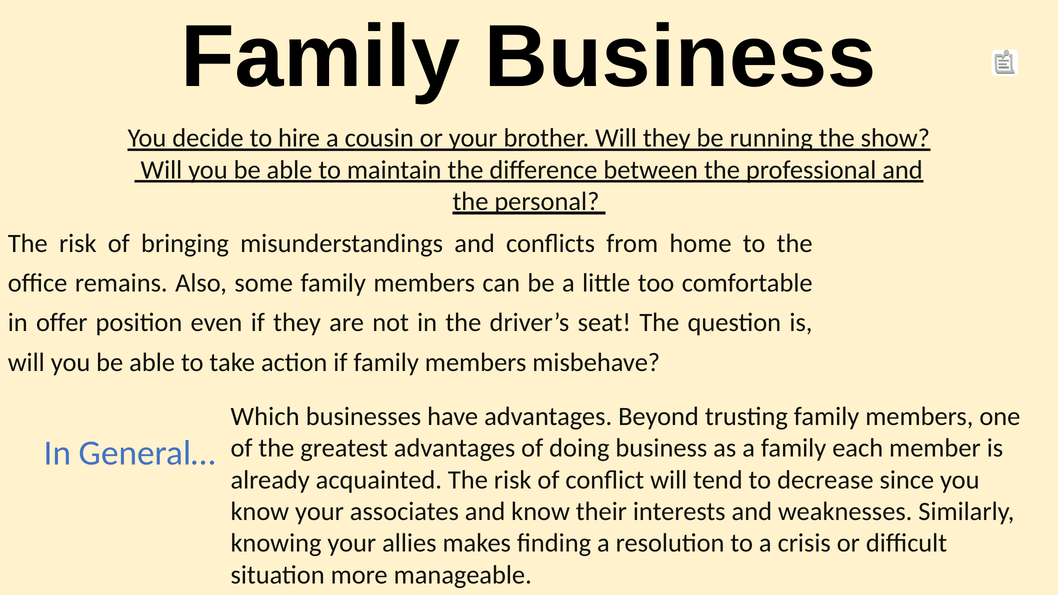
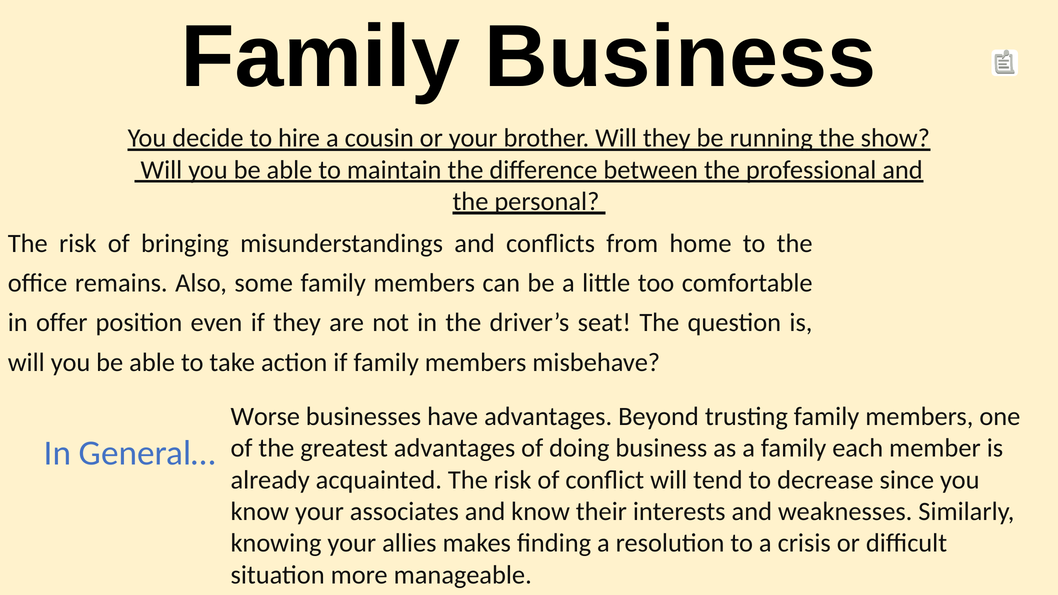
Which: Which -> Worse
